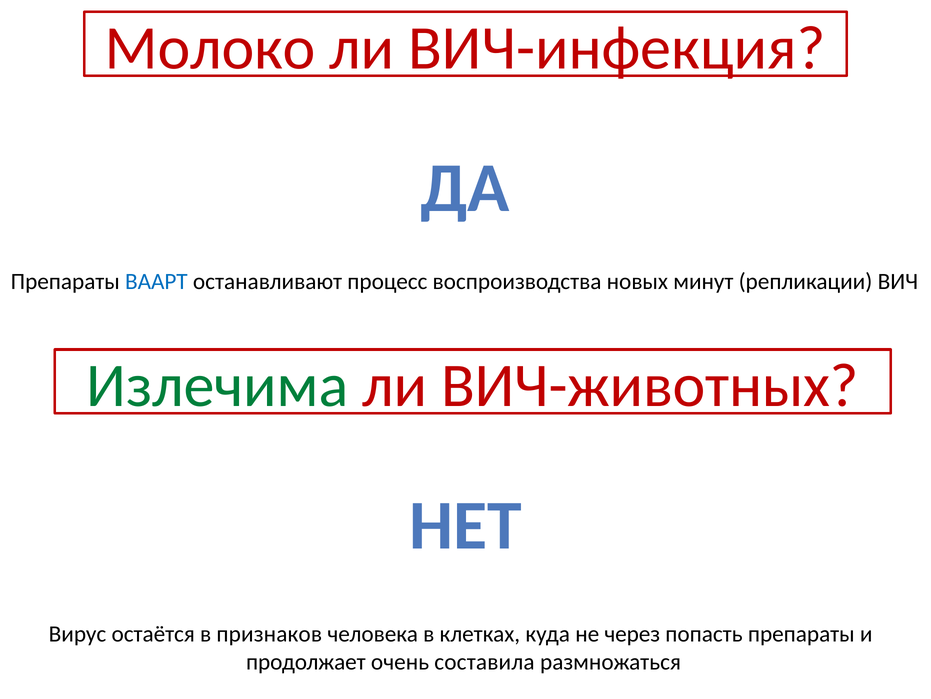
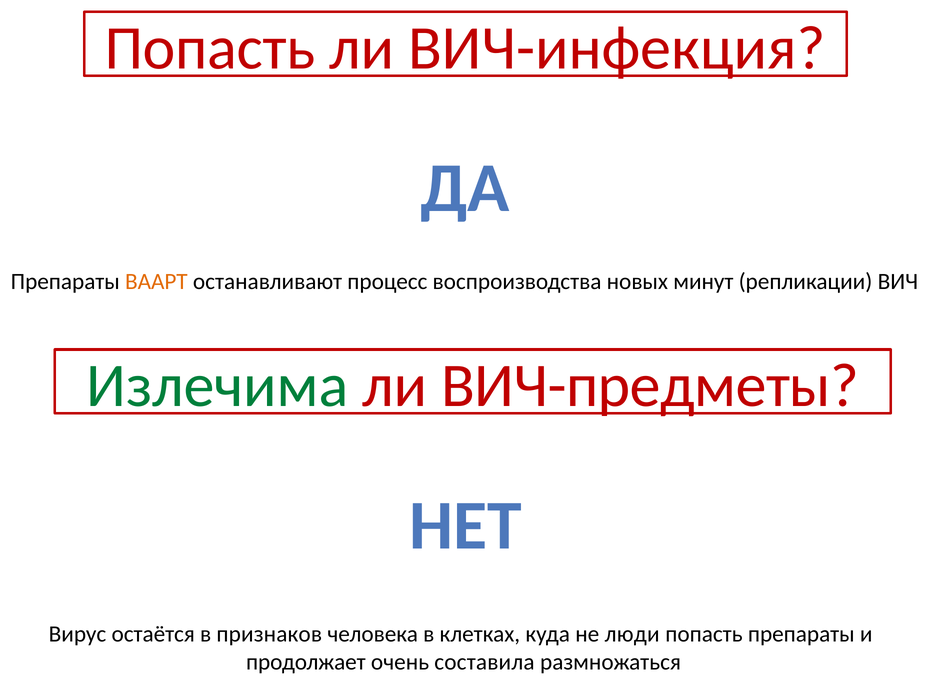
Молоко at (210, 48): Молоко -> Попасть
ВААРТ colour: blue -> orange
ВИЧ-животных: ВИЧ-животных -> ВИЧ-предметы
через: через -> люди
